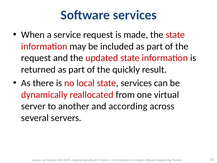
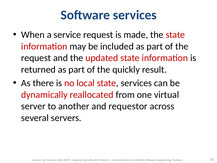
according: according -> requestor
